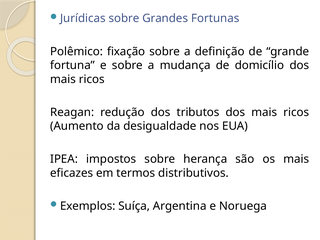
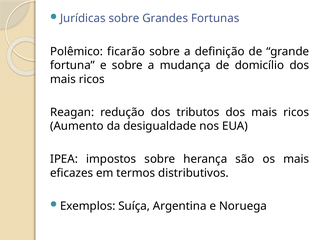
fixação: fixação -> ficarão
